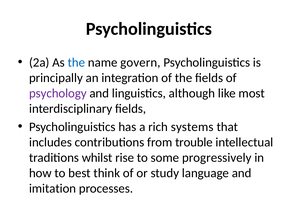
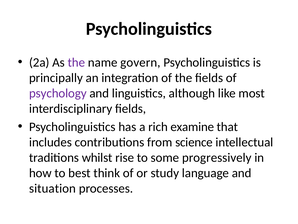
the at (76, 62) colour: blue -> purple
systems: systems -> examine
trouble: trouble -> science
imitation: imitation -> situation
